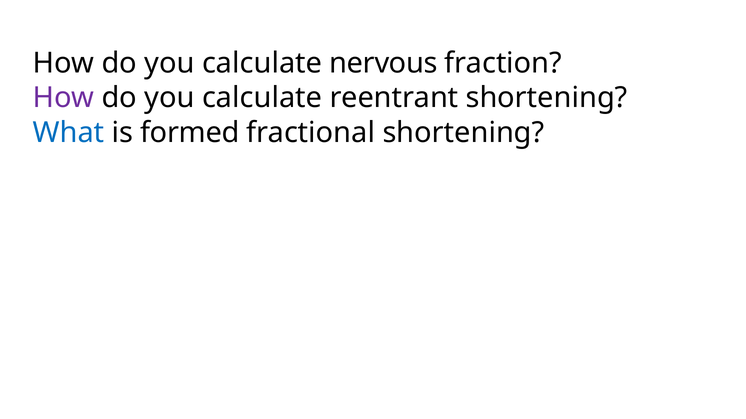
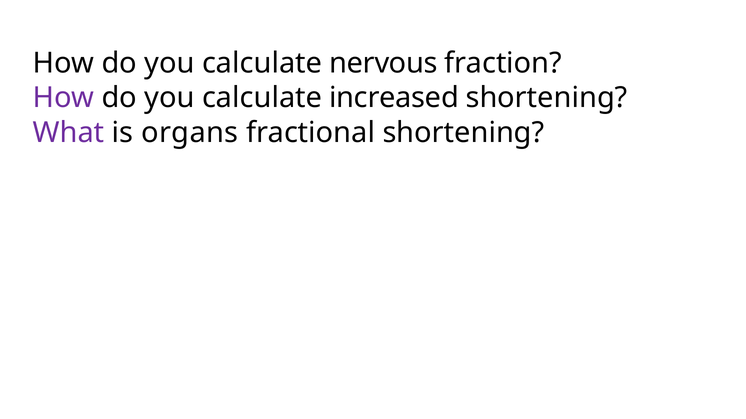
reentrant: reentrant -> increased
What colour: blue -> purple
formed: formed -> organs
